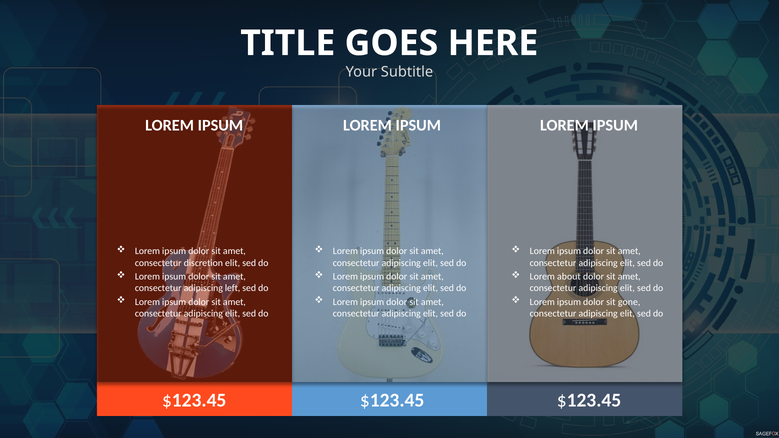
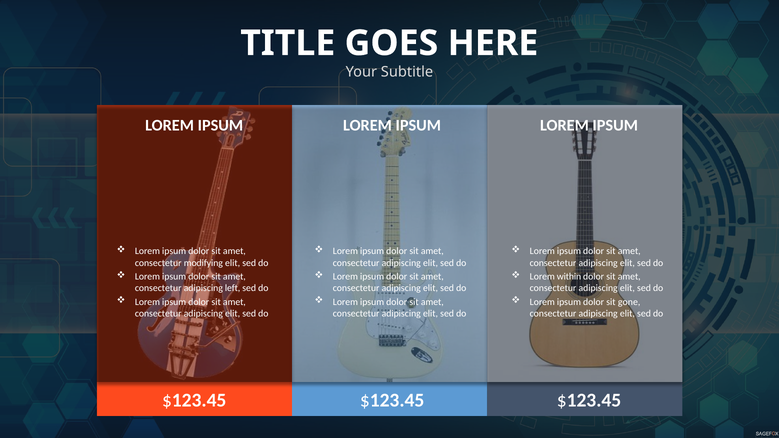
discretion: discretion -> modifying
about: about -> within
